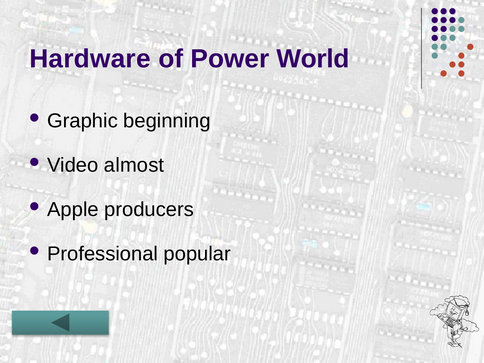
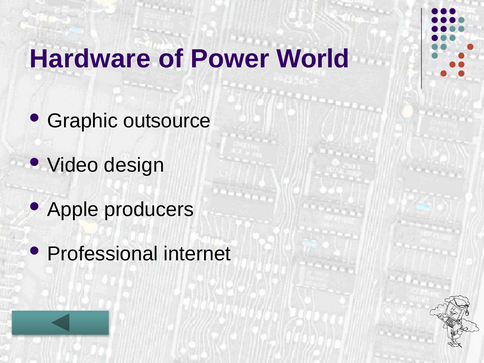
beginning: beginning -> outsource
almost: almost -> design
popular: popular -> internet
